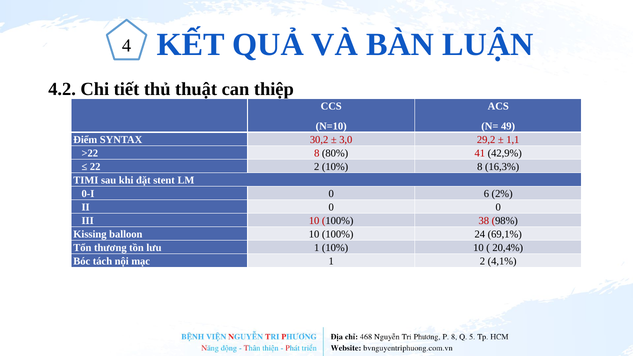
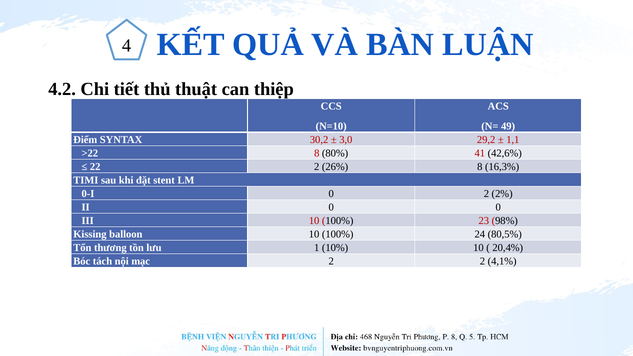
42,9%: 42,9% -> 42,6%
2 10%: 10% -> 26%
0 6: 6 -> 2
38: 38 -> 23
69,1%: 69,1% -> 80,5%
mạc 1: 1 -> 2
